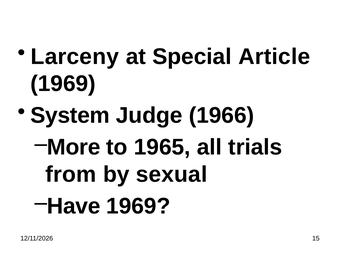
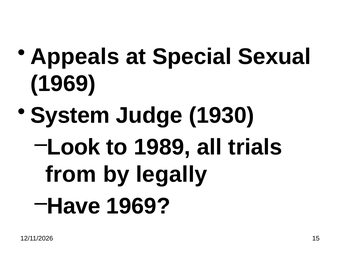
Larceny: Larceny -> Appeals
Article: Article -> Sexual
1966: 1966 -> 1930
More: More -> Look
1965: 1965 -> 1989
sexual: sexual -> legally
